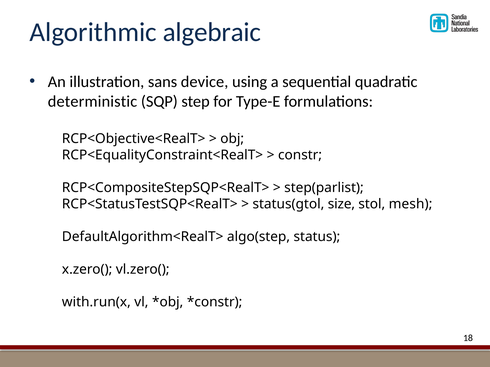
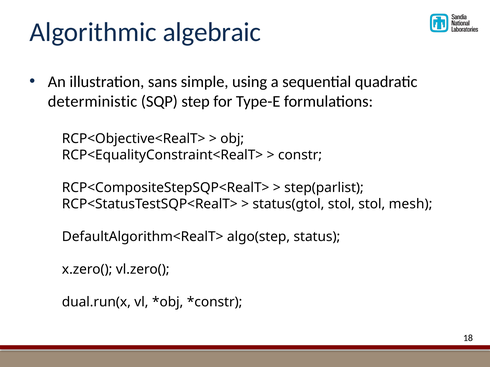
device: device -> simple
status(gtol size: size -> stol
with.run(x: with.run(x -> dual.run(x
